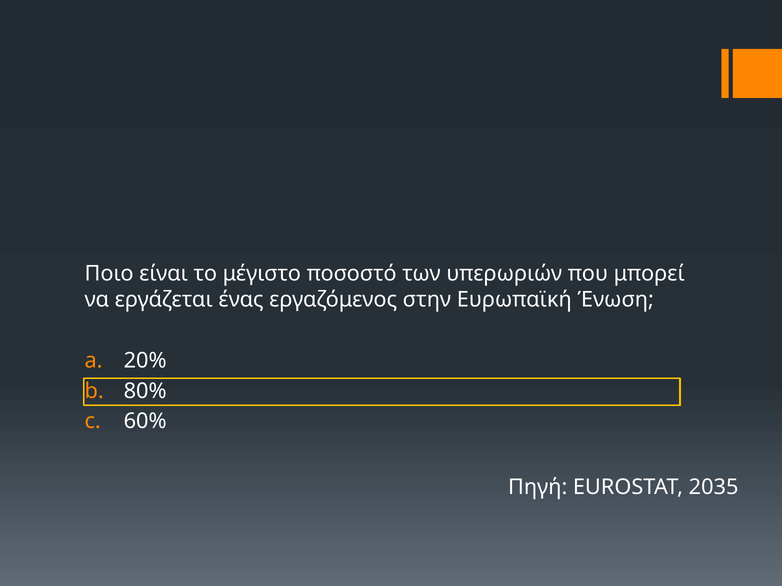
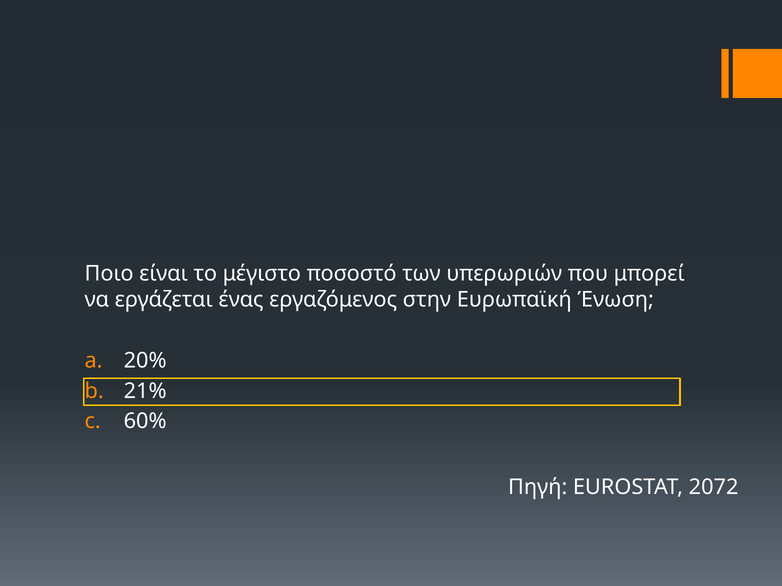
80%: 80% -> 21%
2035: 2035 -> 2072
